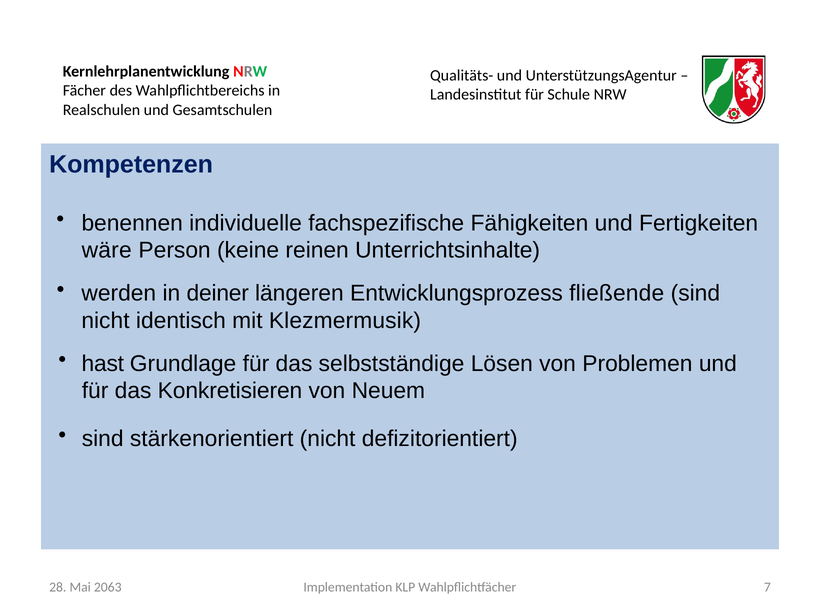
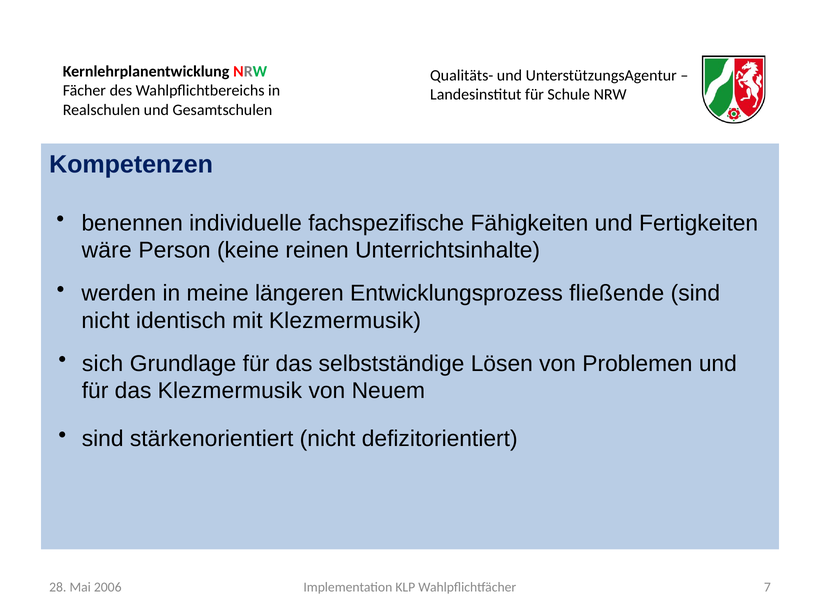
deiner: deiner -> meine
hast: hast -> sich
das Konkretisieren: Konkretisieren -> Klezmermusik
2063: 2063 -> 2006
